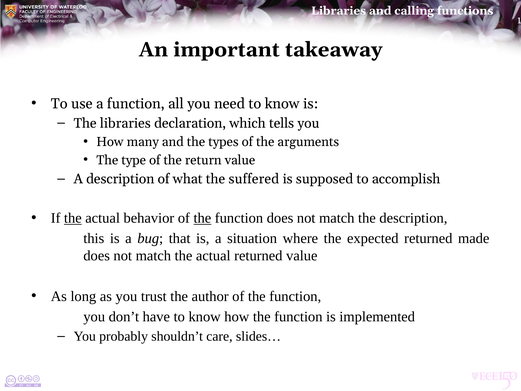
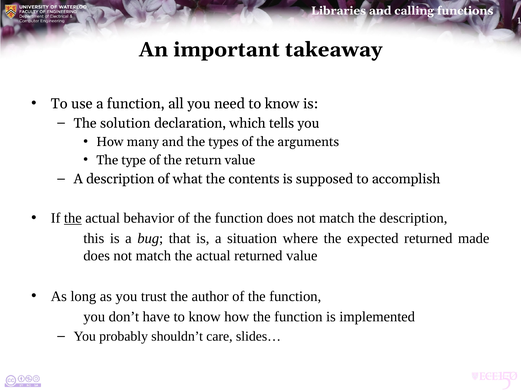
The libraries: libraries -> solution
suffered: suffered -> contents
the at (202, 218) underline: present -> none
